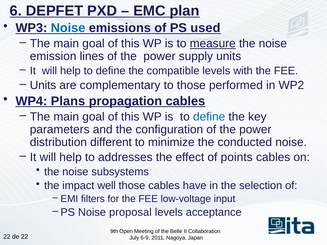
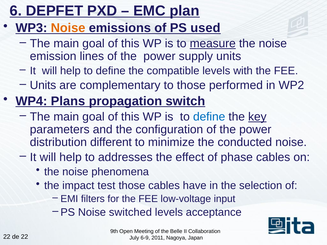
Noise at (68, 28) colour: blue -> orange
propagation cables: cables -> switch
key underline: none -> present
points: points -> phase
subsystems: subsystems -> phenomena
well: well -> test
proposal: proposal -> switched
